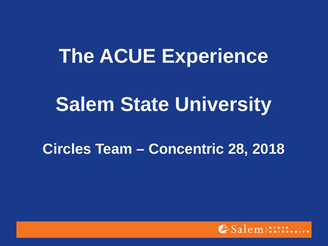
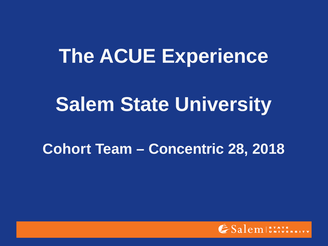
Circles: Circles -> Cohort
